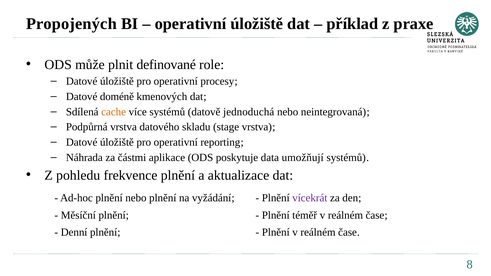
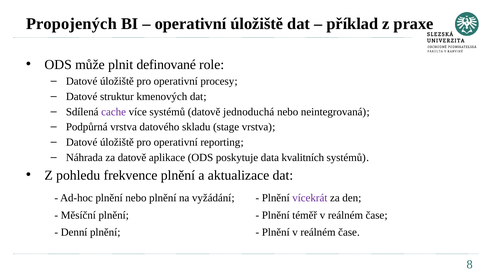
doméně: doméně -> struktur
cache colour: orange -> purple
za částmi: částmi -> datově
umožňují: umožňují -> kvalitních
